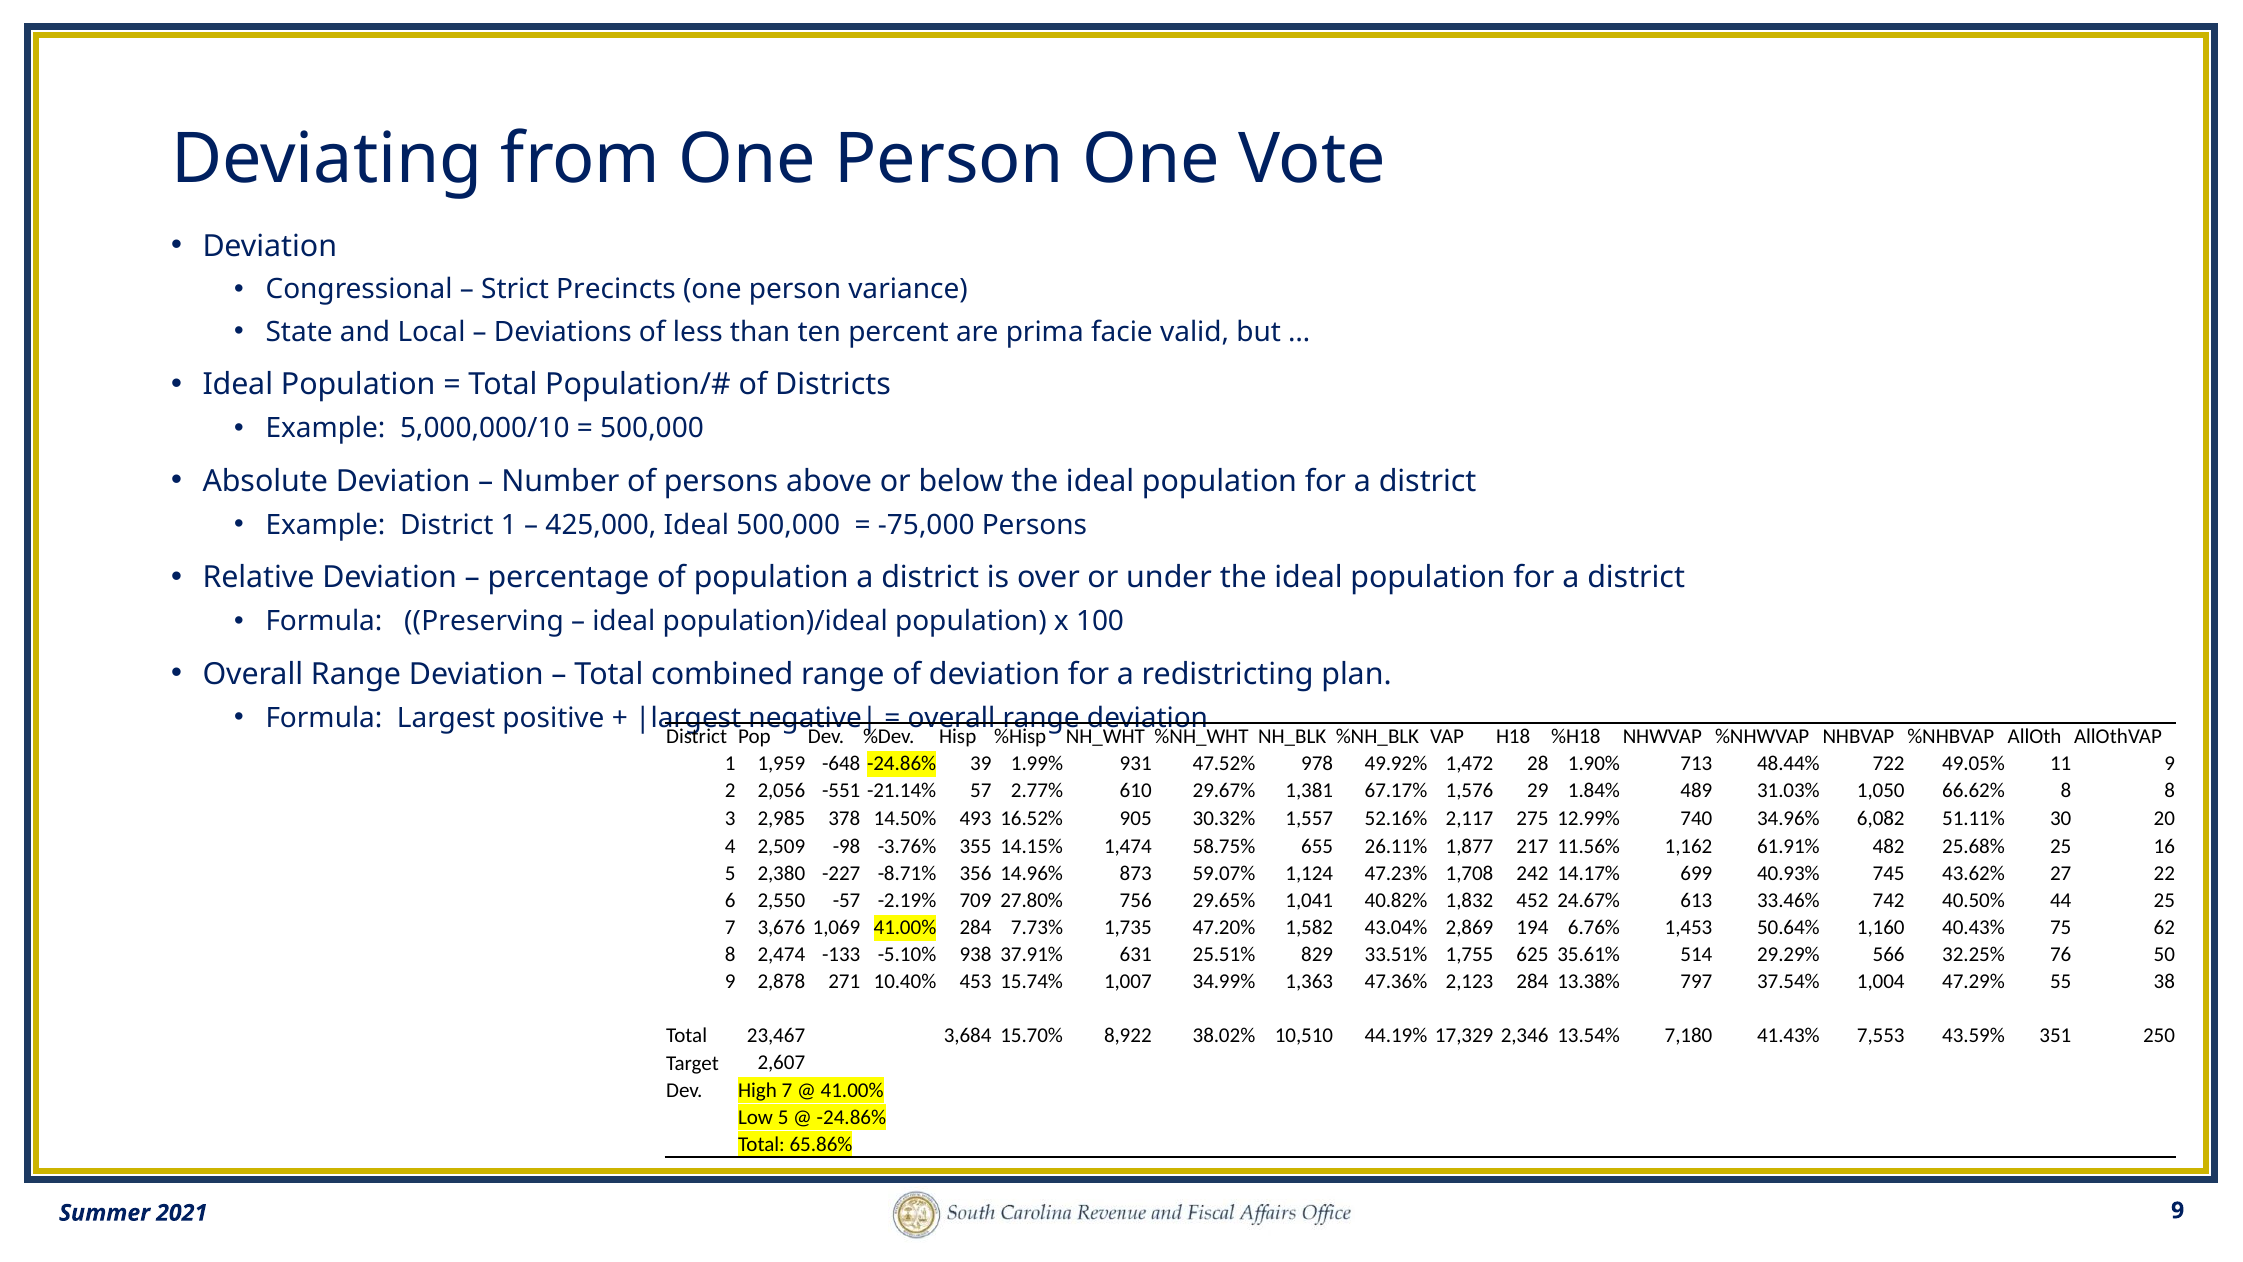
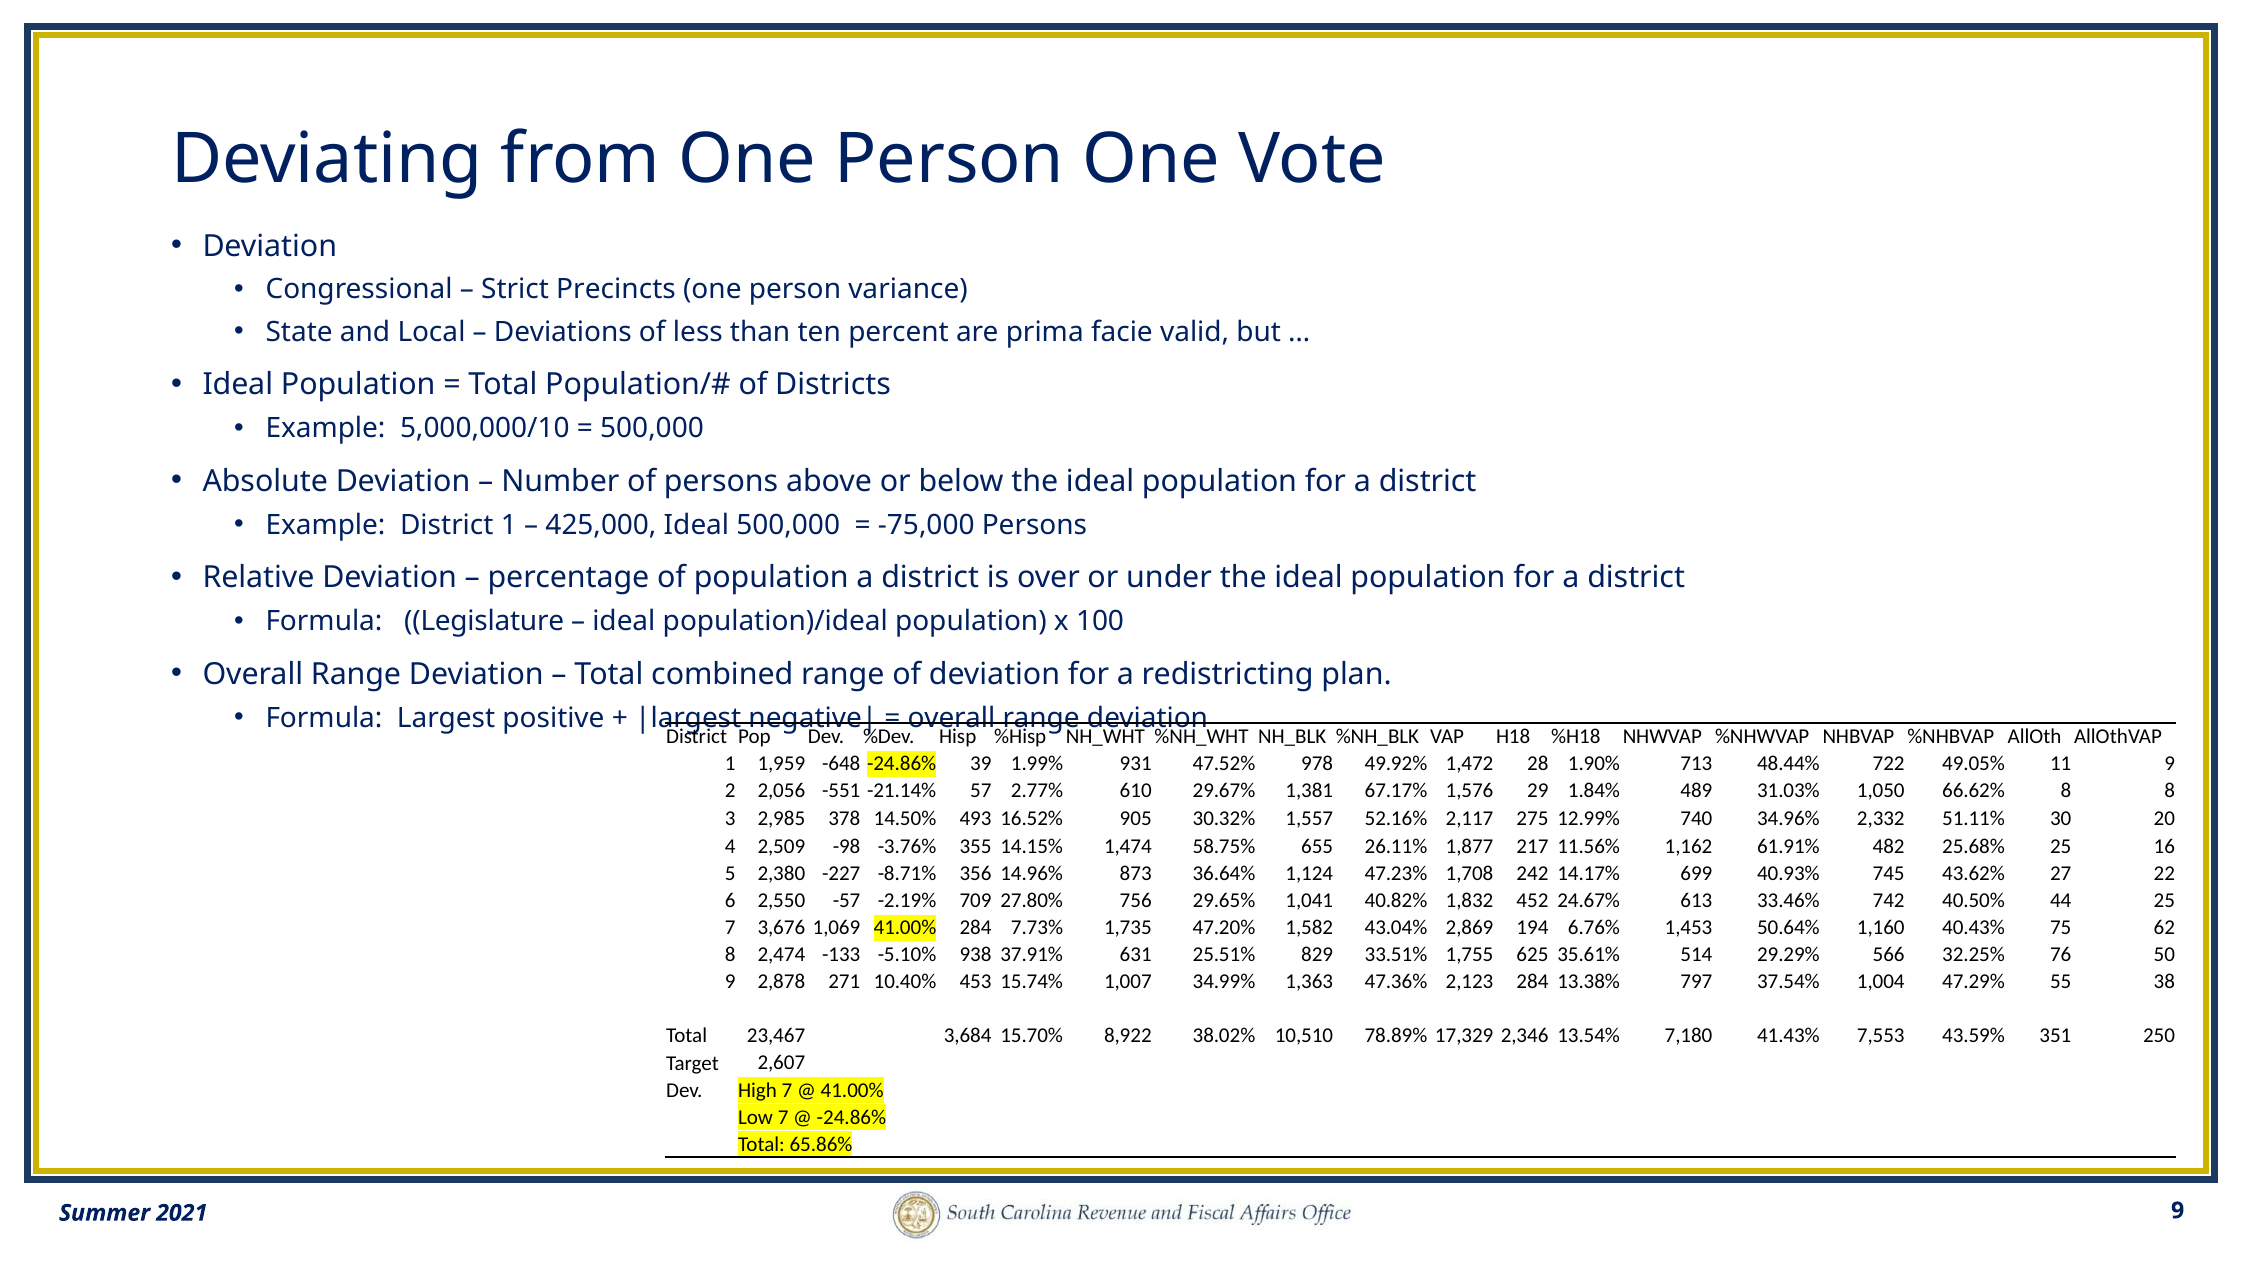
Preserving: Preserving -> Legislature
6,082: 6,082 -> 2,332
59.07%: 59.07% -> 36.64%
44.19%: 44.19% -> 78.89%
Low 5: 5 -> 7
